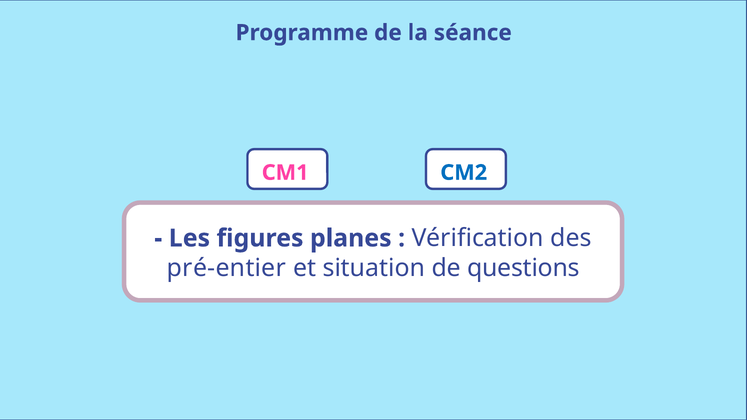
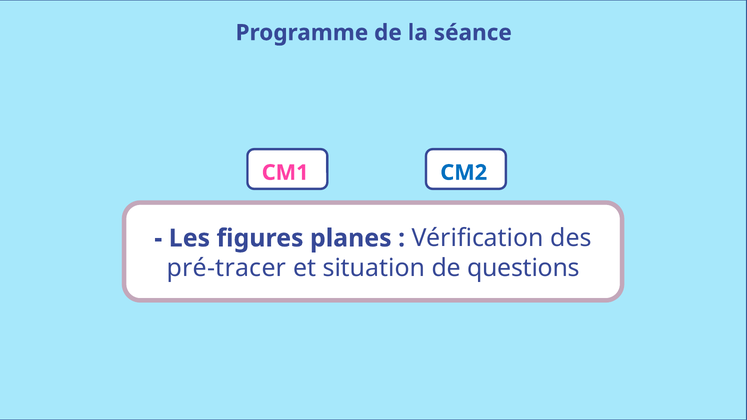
pré-entier: pré-entier -> pré-tracer
